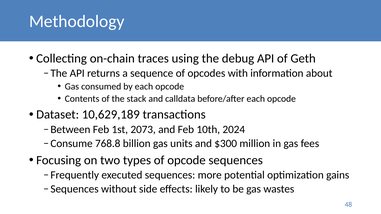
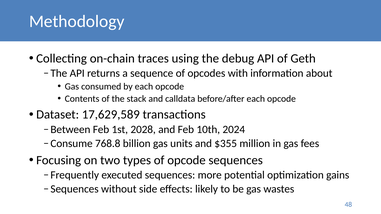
10,629,189: 10,629,189 -> 17,629,589
2073: 2073 -> 2028
$300: $300 -> $355
